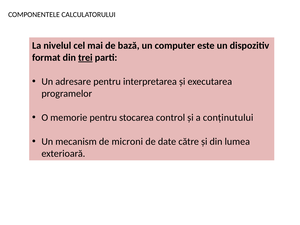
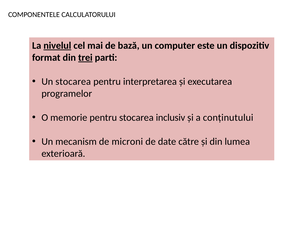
nivelul underline: none -> present
Un adresare: adresare -> stocarea
control: control -> inclusiv
